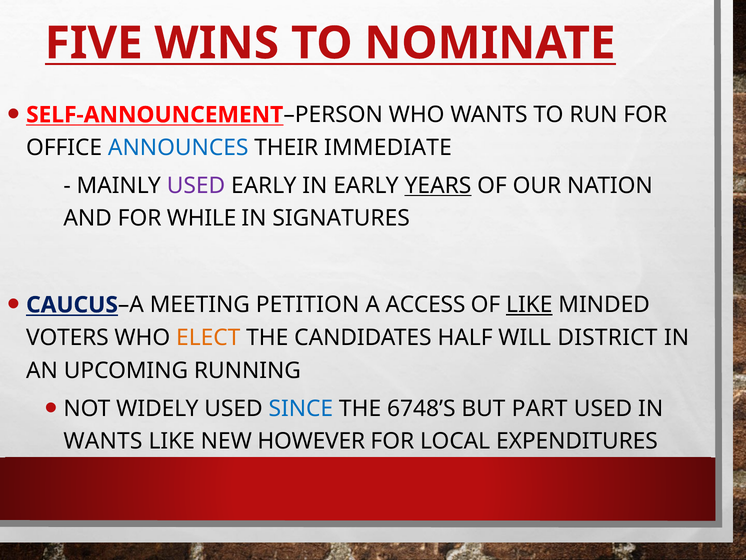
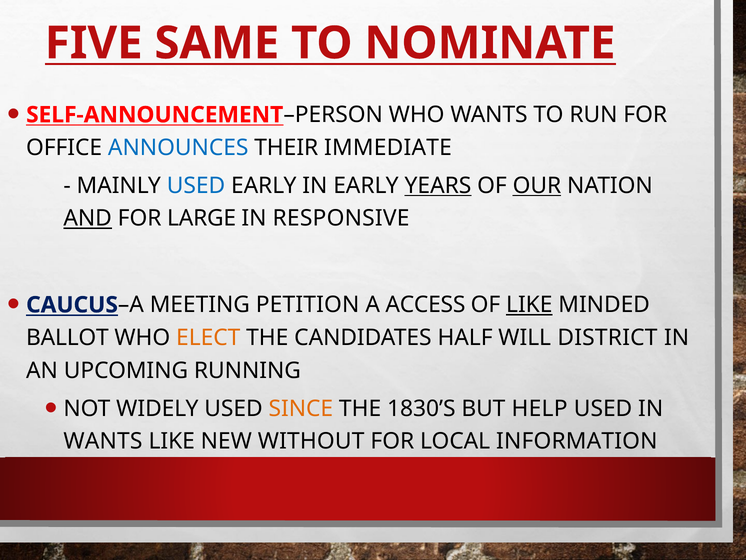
WINS: WINS -> SAME
USED at (196, 185) colour: purple -> blue
OUR underline: none -> present
AND underline: none -> present
WHILE: WHILE -> LARGE
SIGNATURES: SIGNATURES -> RESPONSIVE
VOTERS: VOTERS -> BALLOT
SINCE colour: blue -> orange
6748’S: 6748’S -> 1830’S
PART: PART -> HELP
HOWEVER: HOWEVER -> WITHOUT
EXPENDITURES: EXPENDITURES -> INFORMATION
